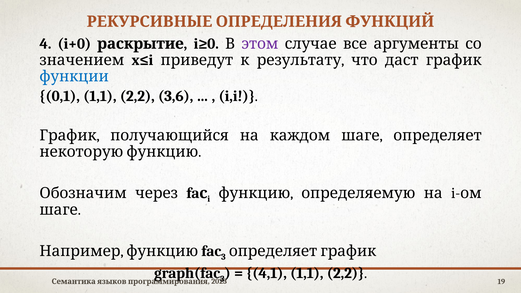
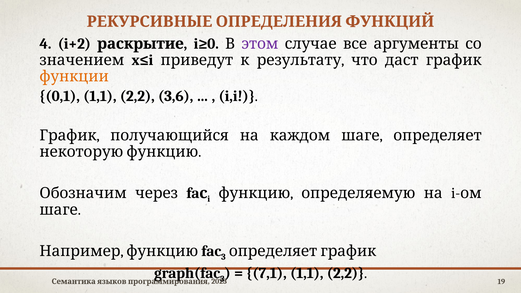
i+0: i+0 -> i+2
функции colour: blue -> orange
4,1: 4,1 -> 7,1
